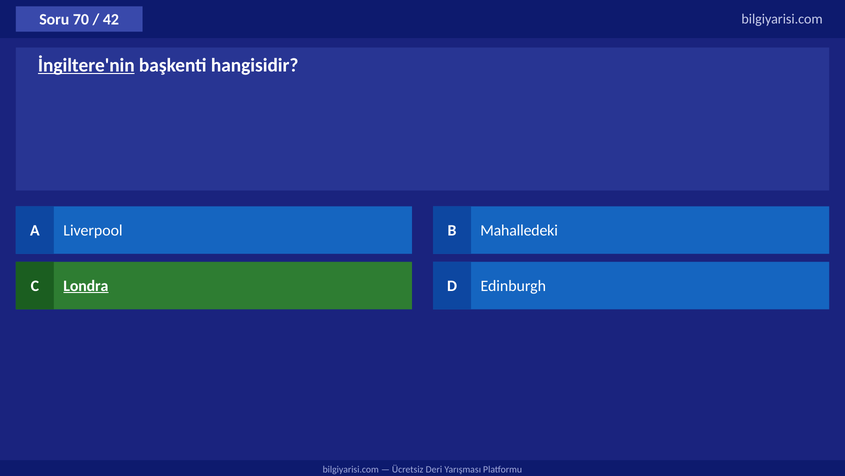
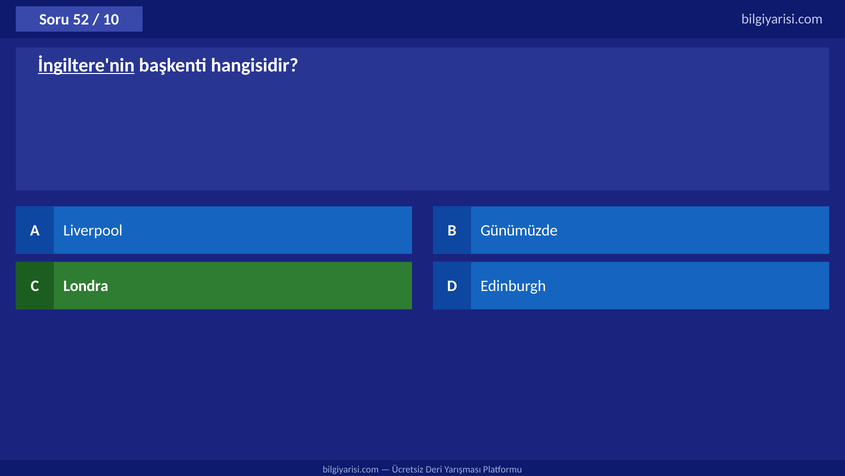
70: 70 -> 52
42: 42 -> 10
Mahalledeki: Mahalledeki -> Günümüzde
Londra underline: present -> none
